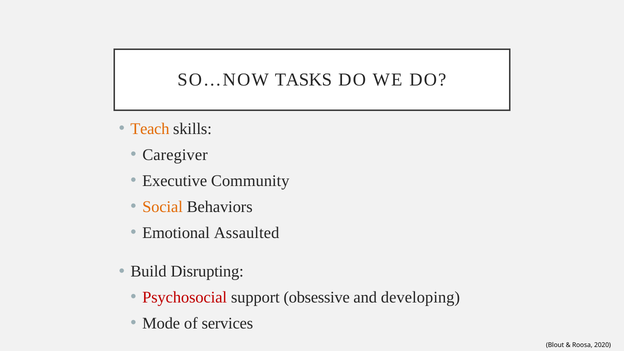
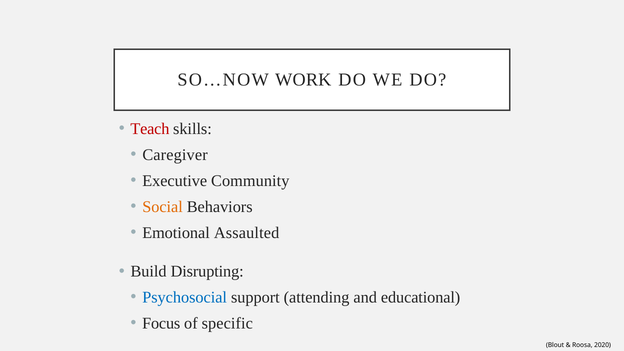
TASKS: TASKS -> WORK
Teach colour: orange -> red
Psychosocial colour: red -> blue
obsessive: obsessive -> attending
developing: developing -> educational
Mode: Mode -> Focus
services: services -> specific
